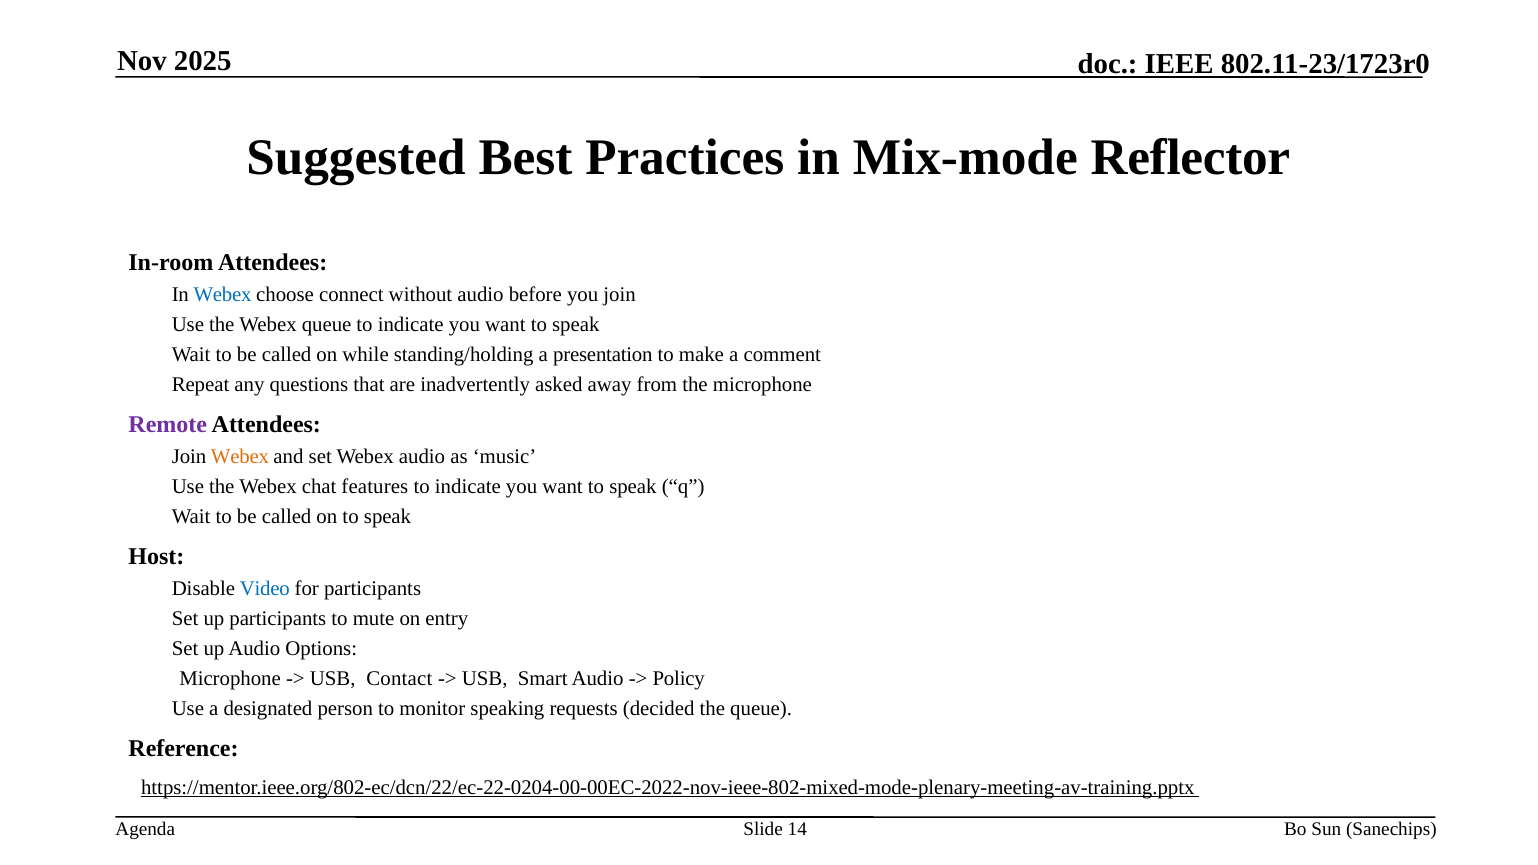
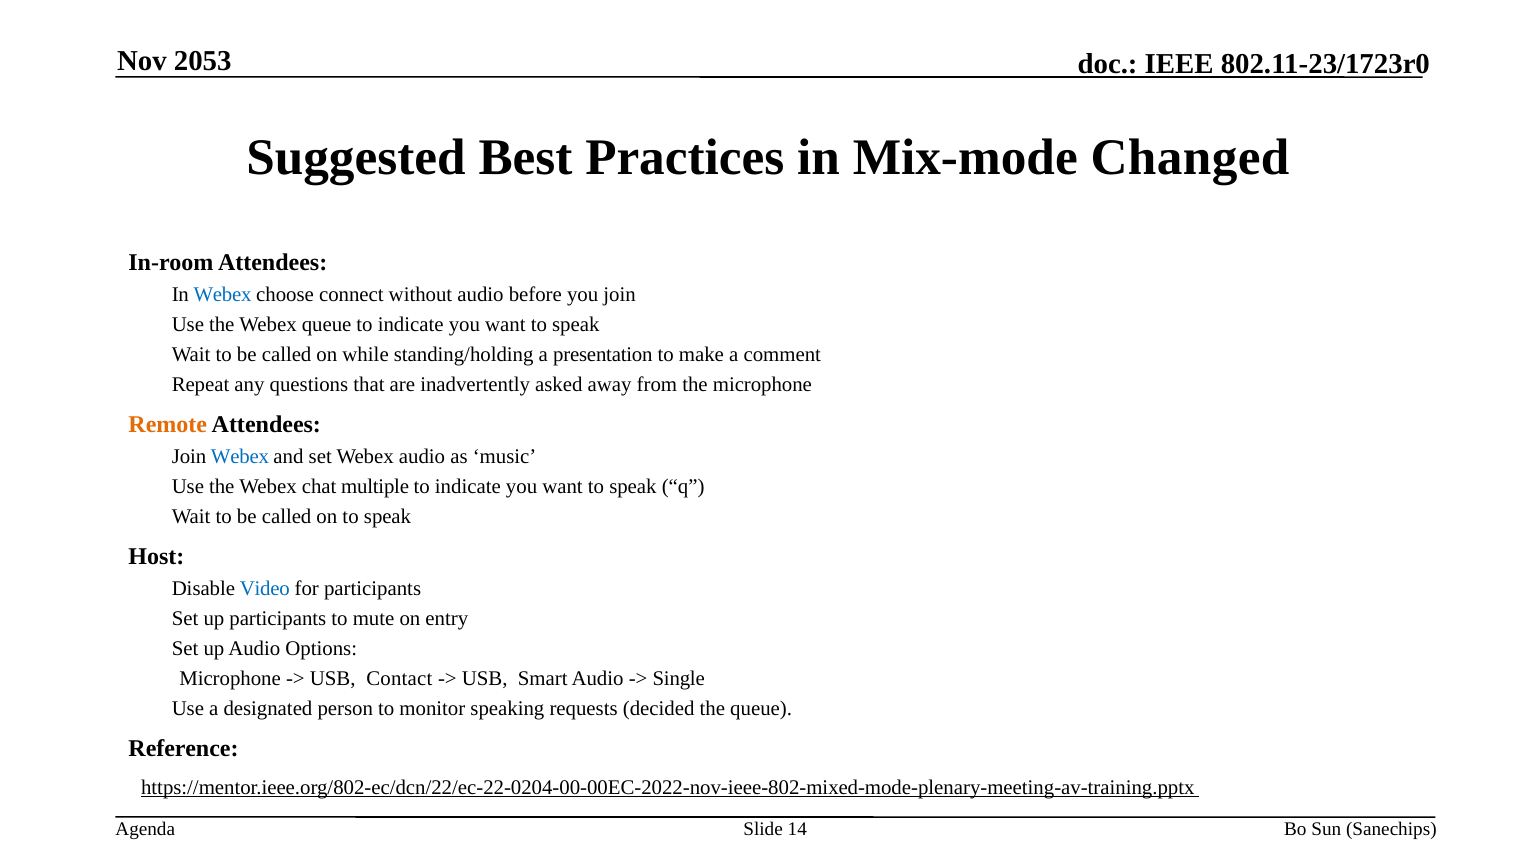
2025: 2025 -> 2053
Reflector: Reflector -> Changed
Remote colour: purple -> orange
Webex at (240, 457) colour: orange -> blue
features: features -> multiple
Policy: Policy -> Single
